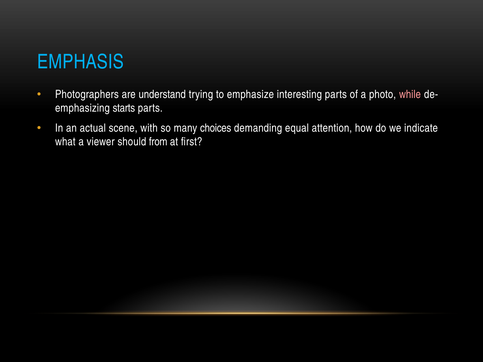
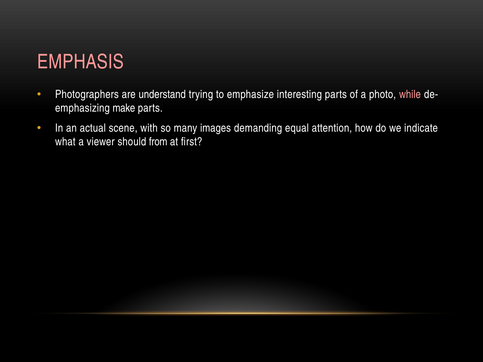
EMPHASIS colour: light blue -> pink
starts: starts -> make
choices: choices -> images
